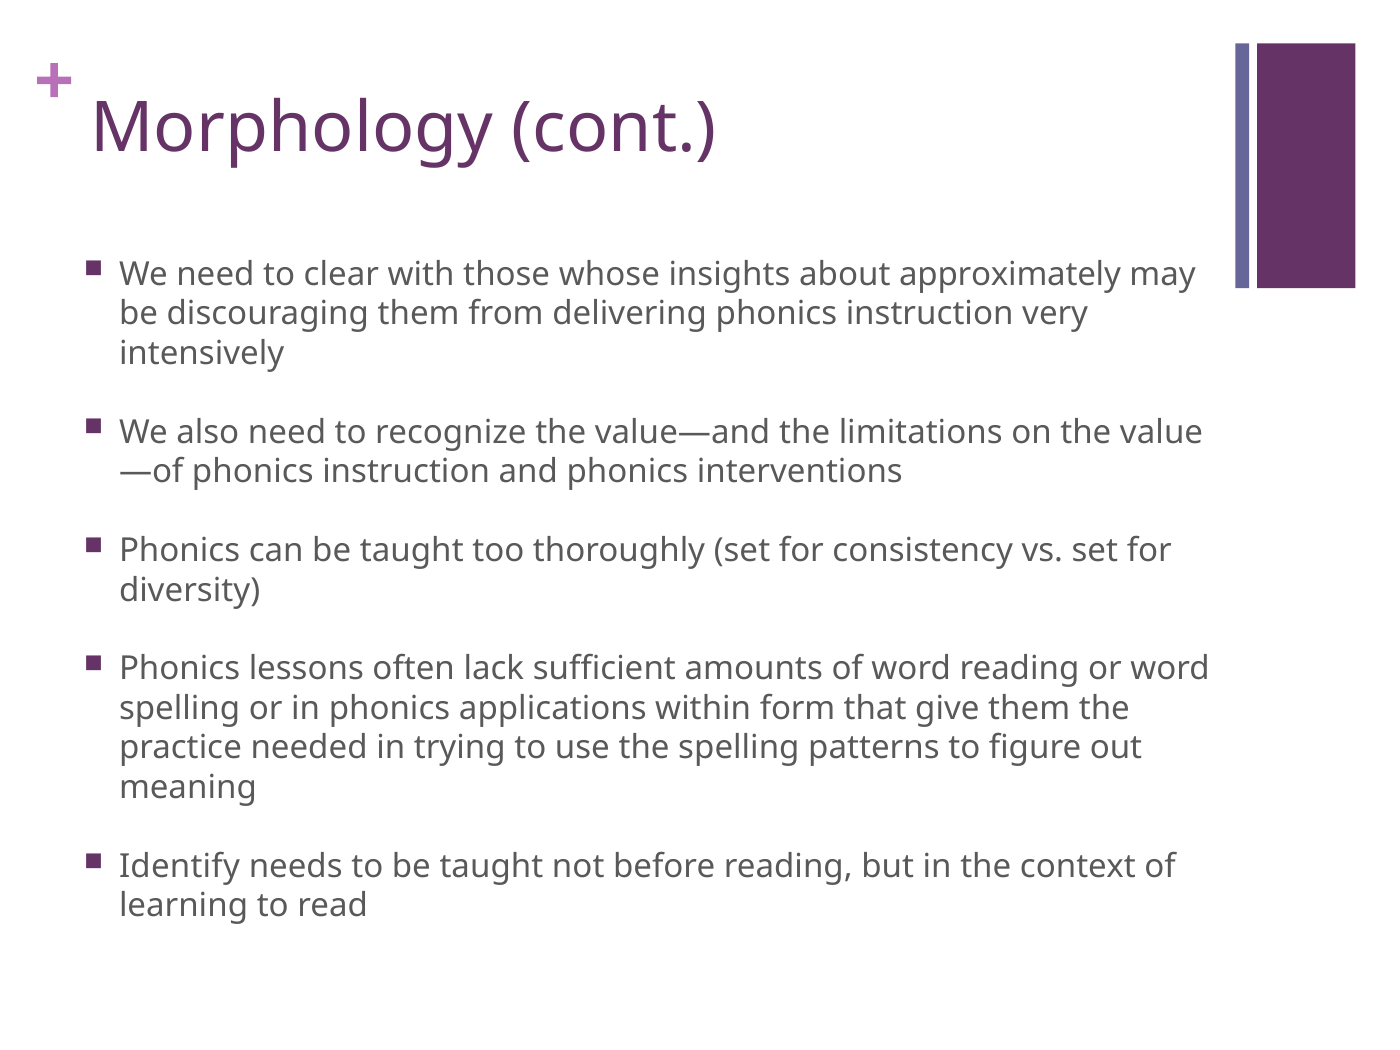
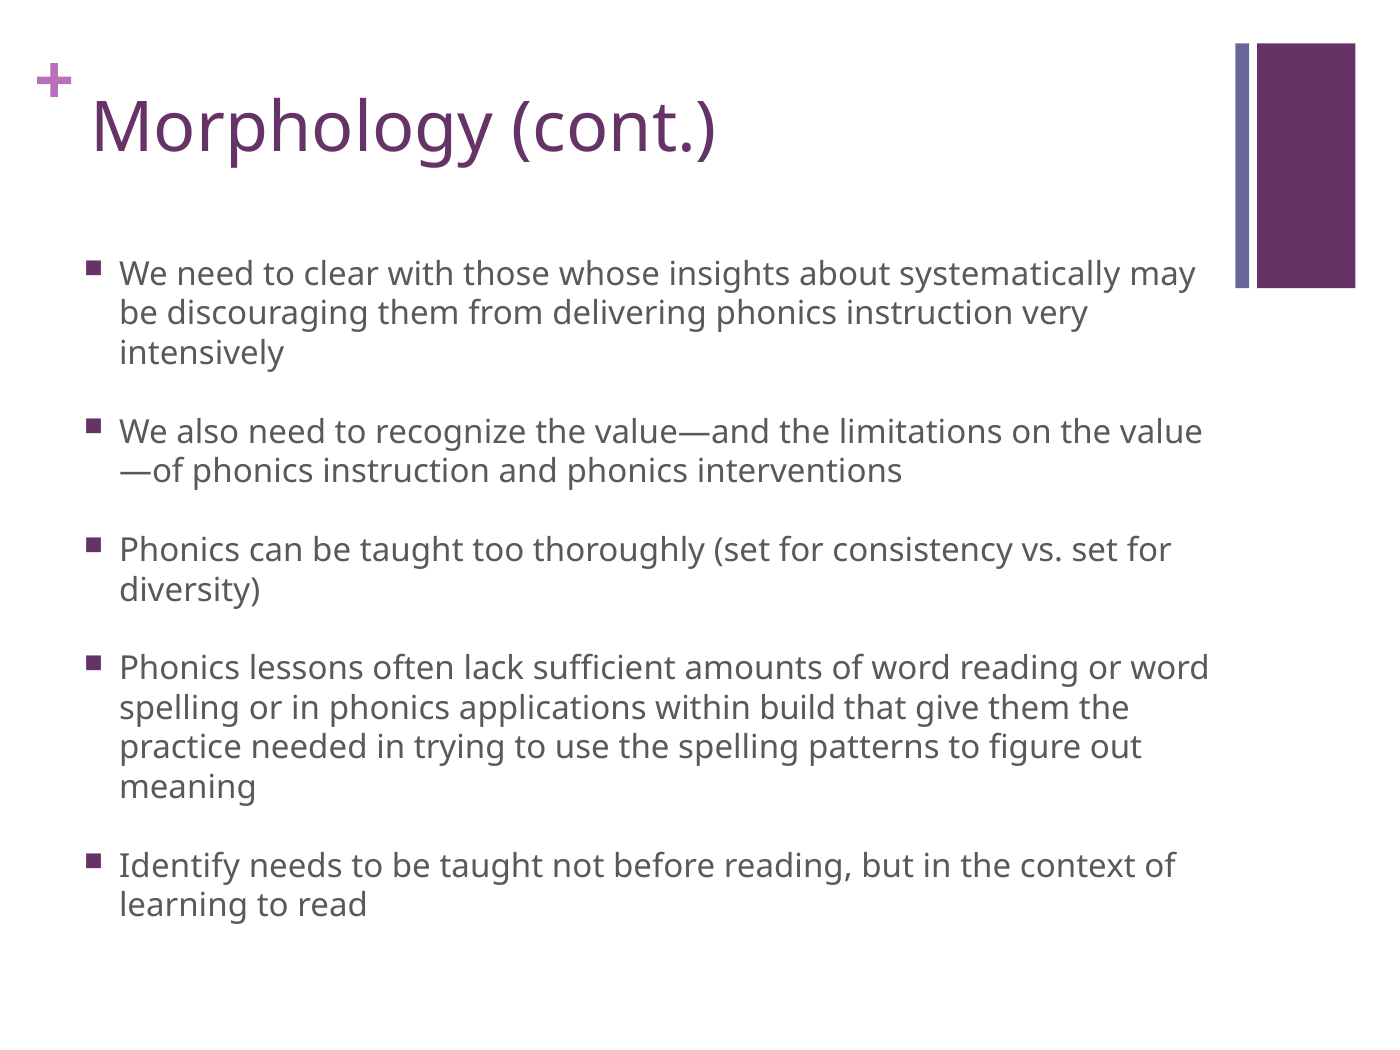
approximately: approximately -> systematically
form: form -> build
